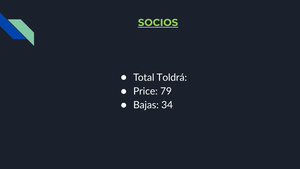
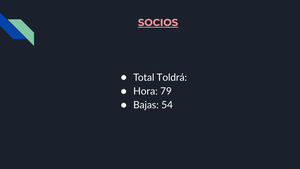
SOCIOS colour: light green -> pink
Price: Price -> Hora
34: 34 -> 54
